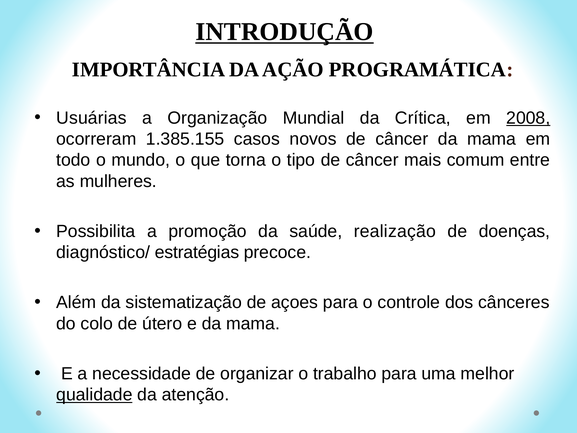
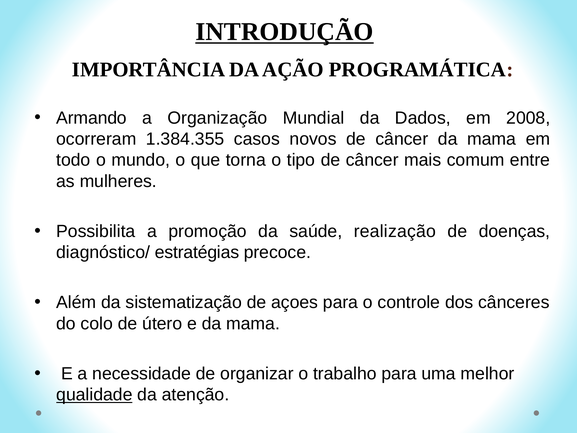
Usuárias: Usuárias -> Armando
Crítica: Crítica -> Dados
2008 underline: present -> none
1.385.155: 1.385.155 -> 1.384.355
